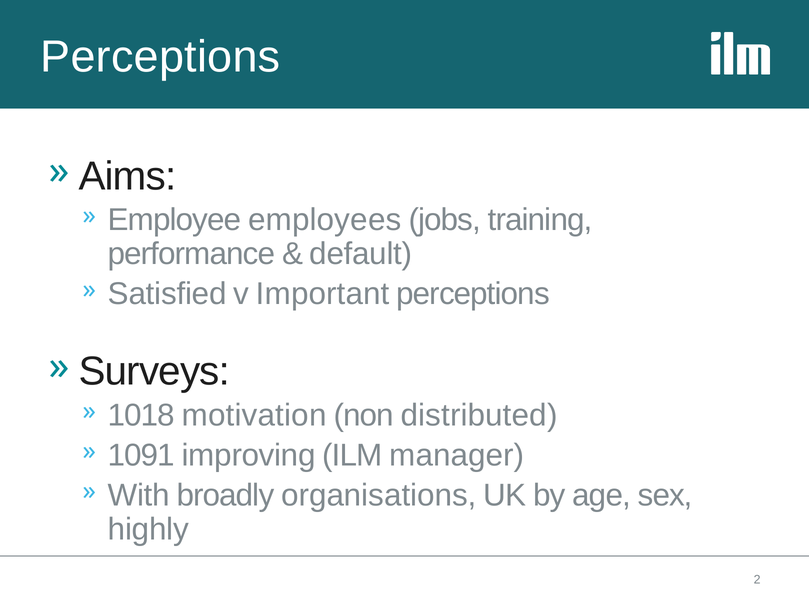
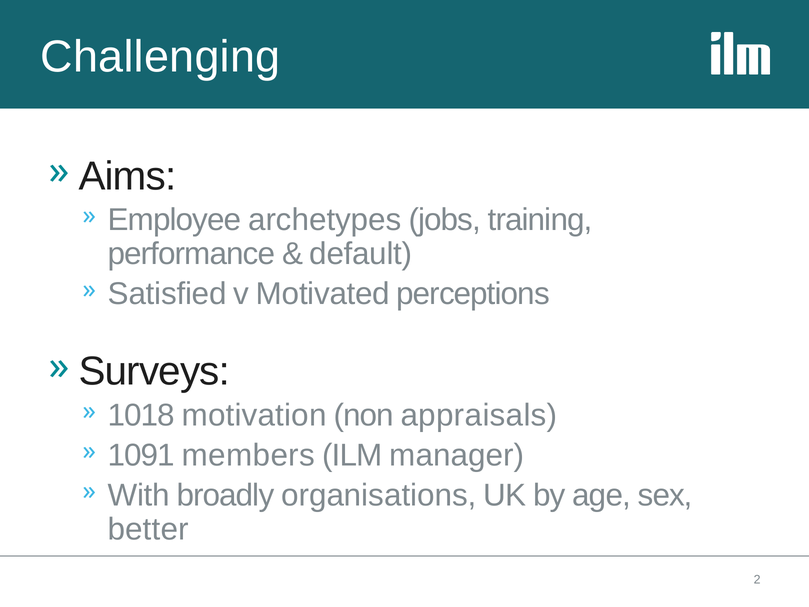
Perceptions at (160, 57): Perceptions -> Challenging
employees: employees -> archetypes
Important: Important -> Motivated
distributed: distributed -> appraisals
improving: improving -> members
highly: highly -> better
